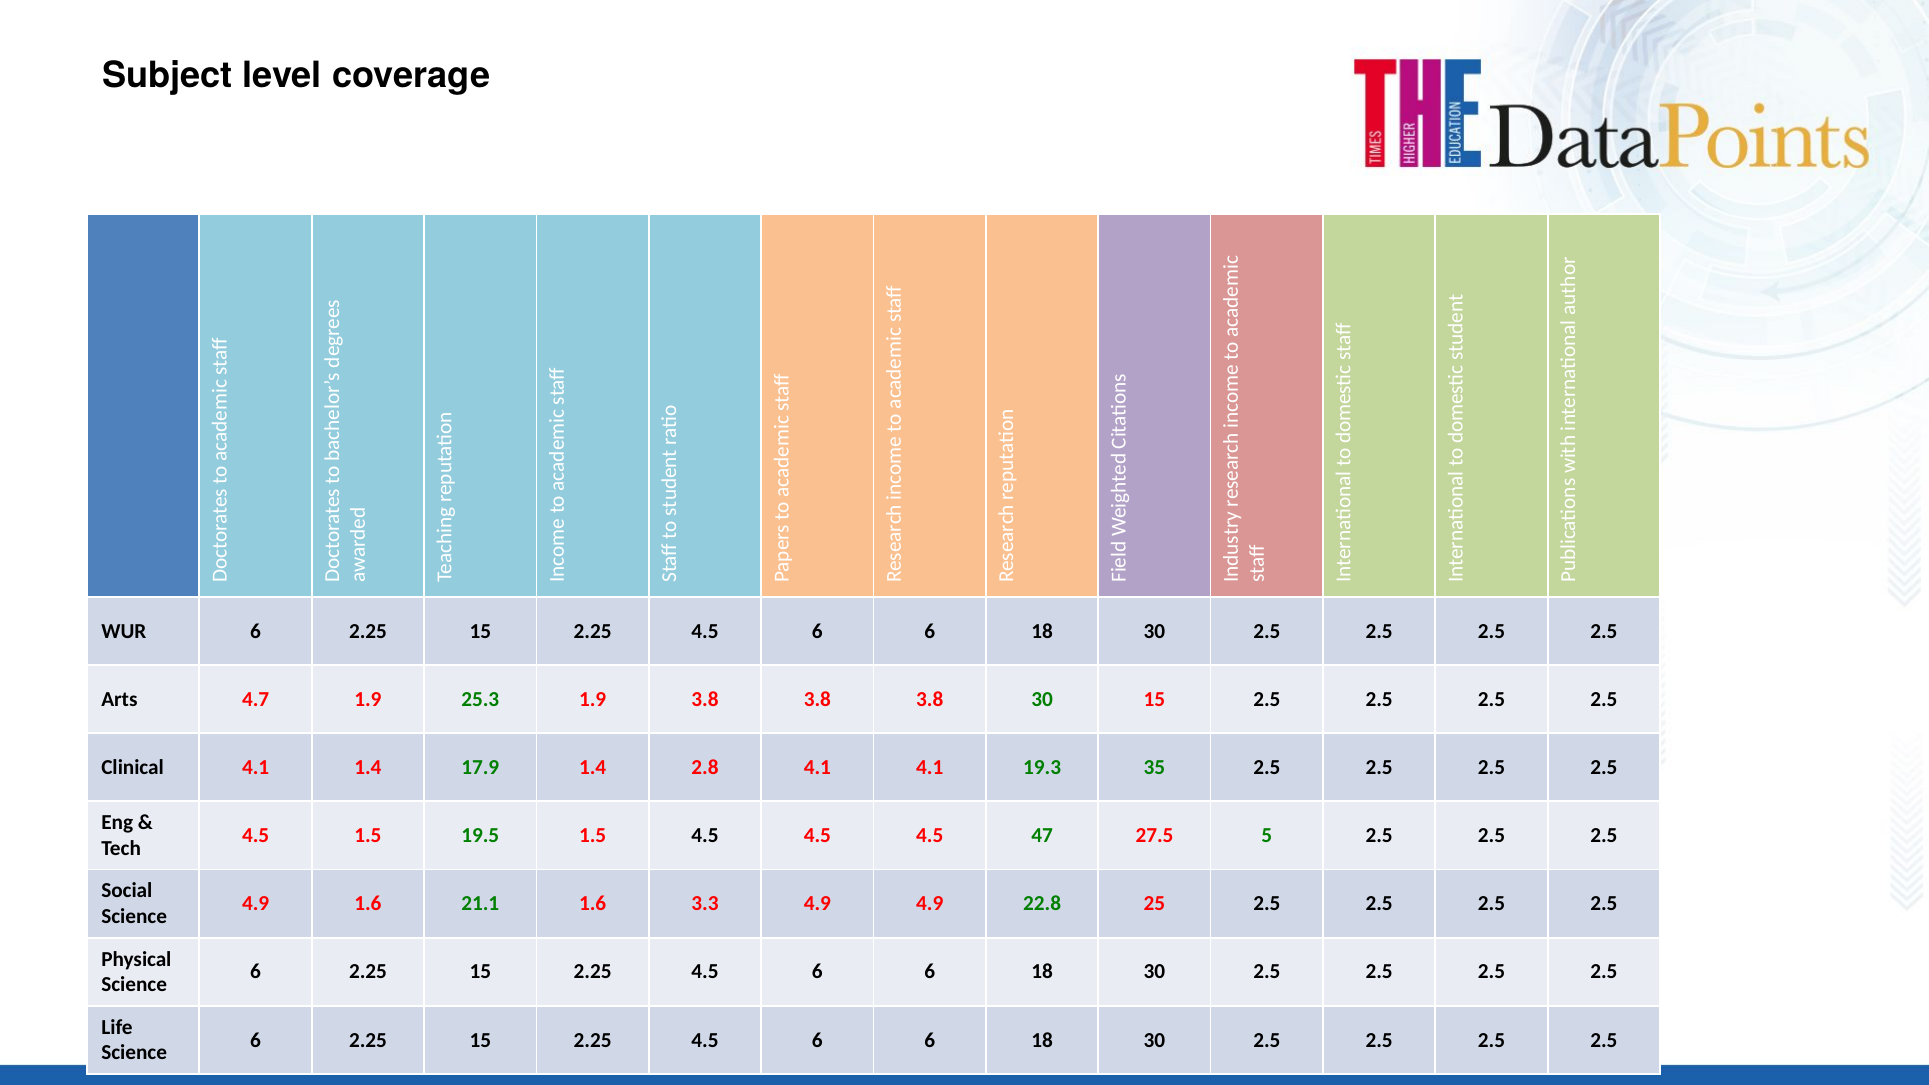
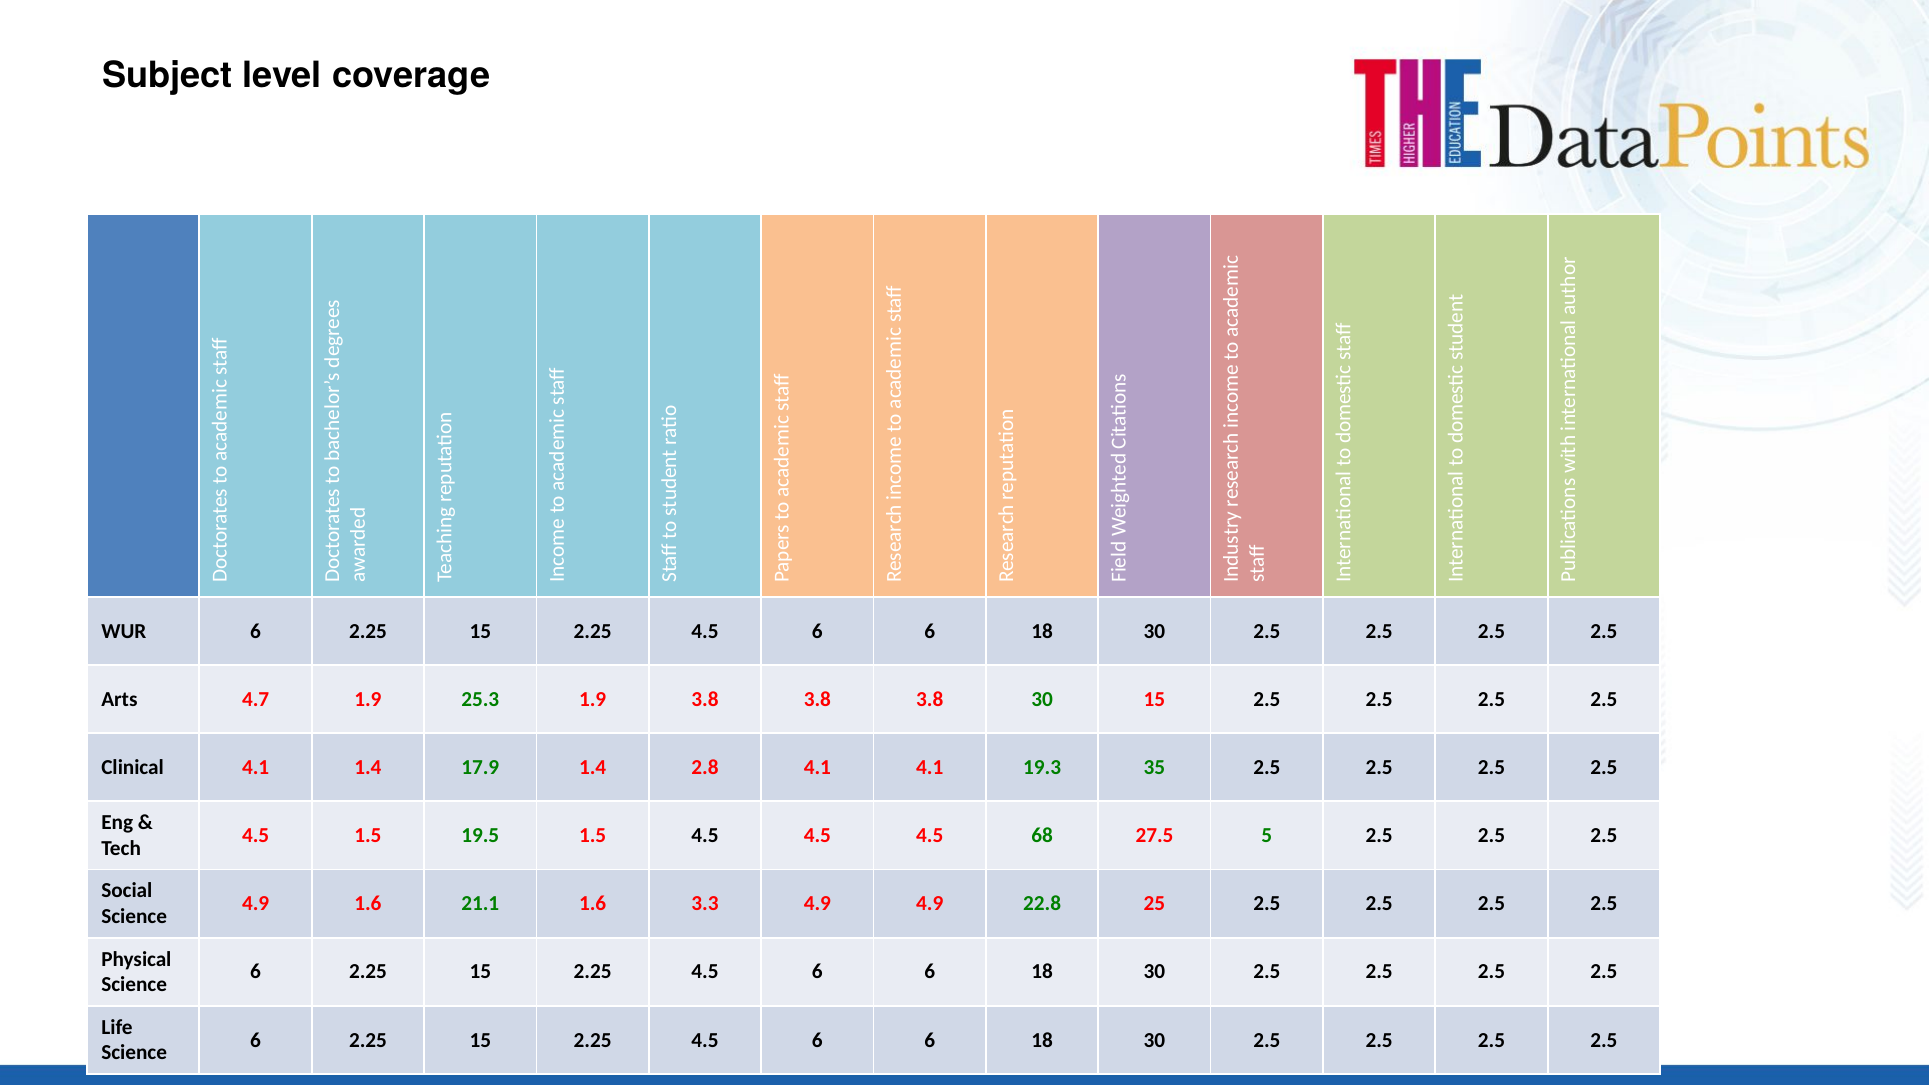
47: 47 -> 68
